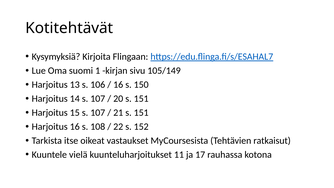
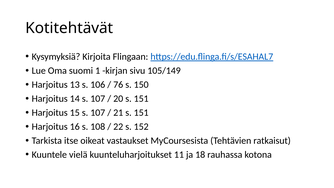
16 at (118, 85): 16 -> 76
17: 17 -> 18
